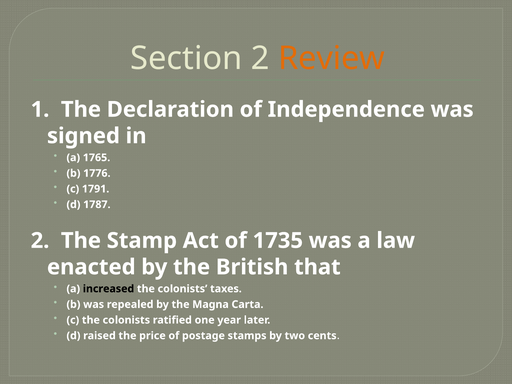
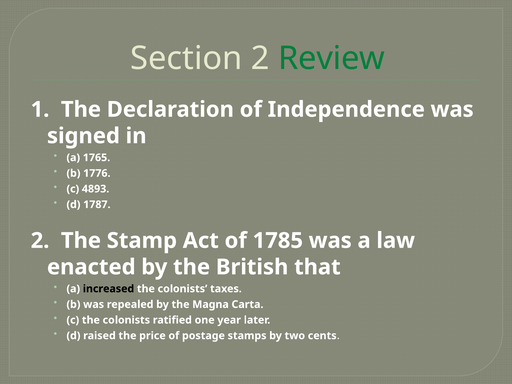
Review colour: orange -> green
1791: 1791 -> 4893
1735: 1735 -> 1785
